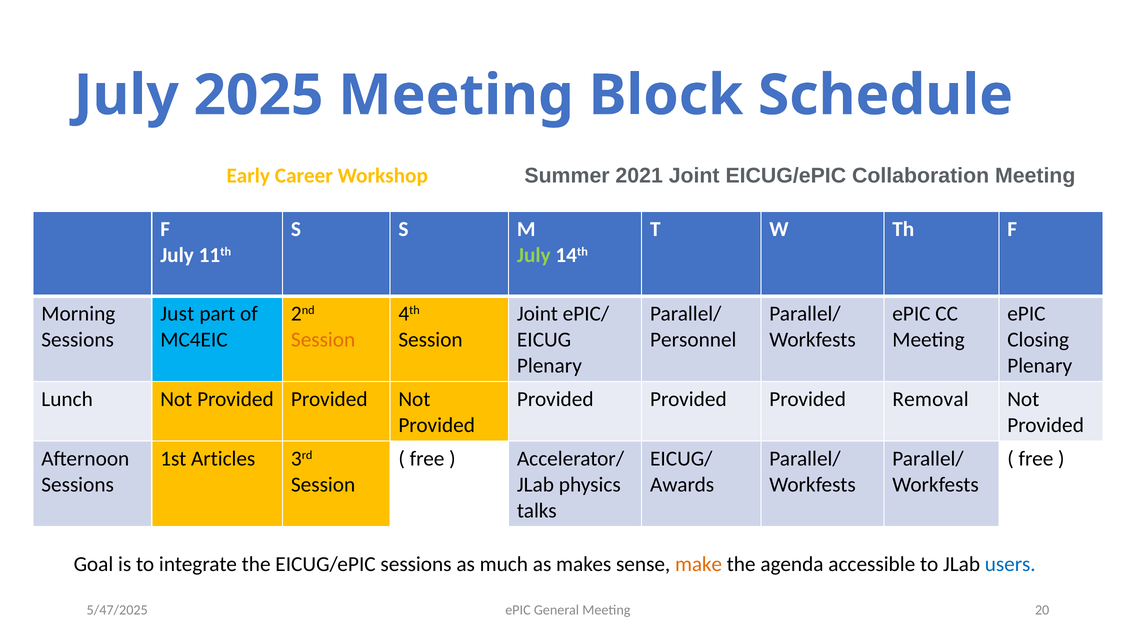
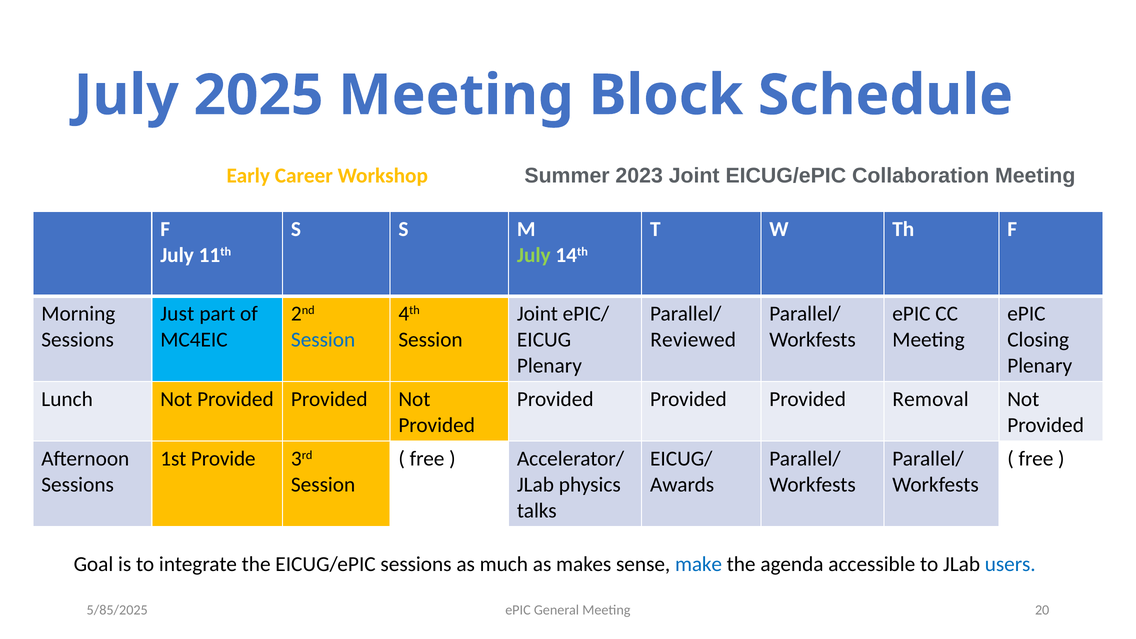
2021: 2021 -> 2023
Session at (323, 340) colour: orange -> blue
Personnel: Personnel -> Reviewed
Articles: Articles -> Provide
make colour: orange -> blue
5/47/2025: 5/47/2025 -> 5/85/2025
